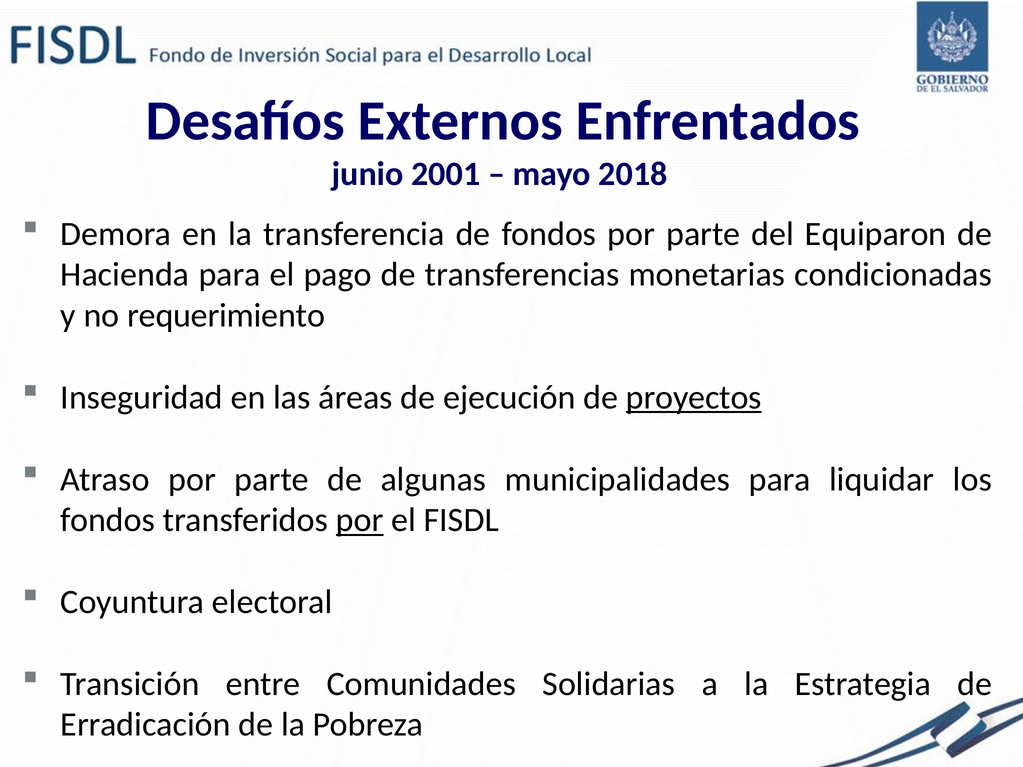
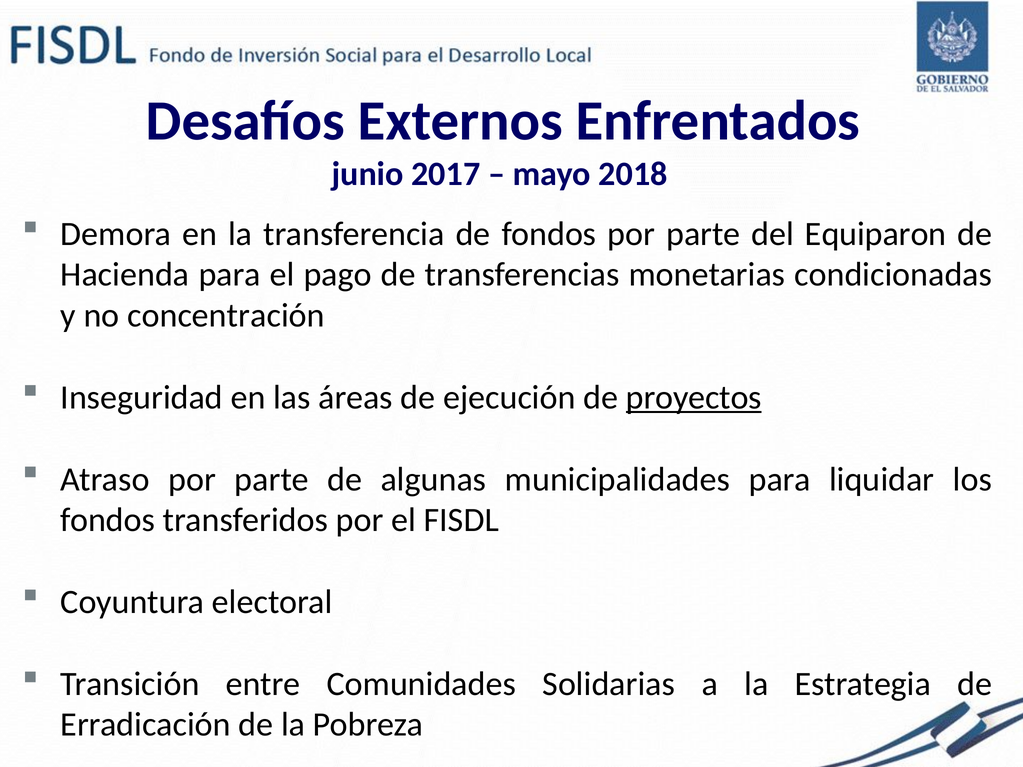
2001: 2001 -> 2017
requerimiento: requerimiento -> concentración
por at (360, 520) underline: present -> none
